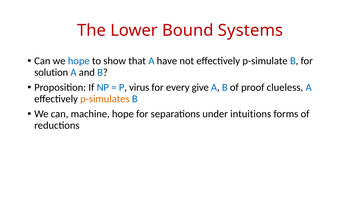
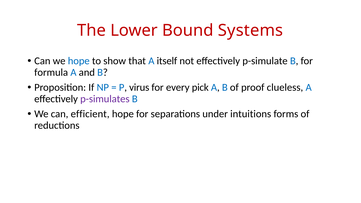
have: have -> itself
solution: solution -> formula
give: give -> pick
p-simulates colour: orange -> purple
machine: machine -> efficient
